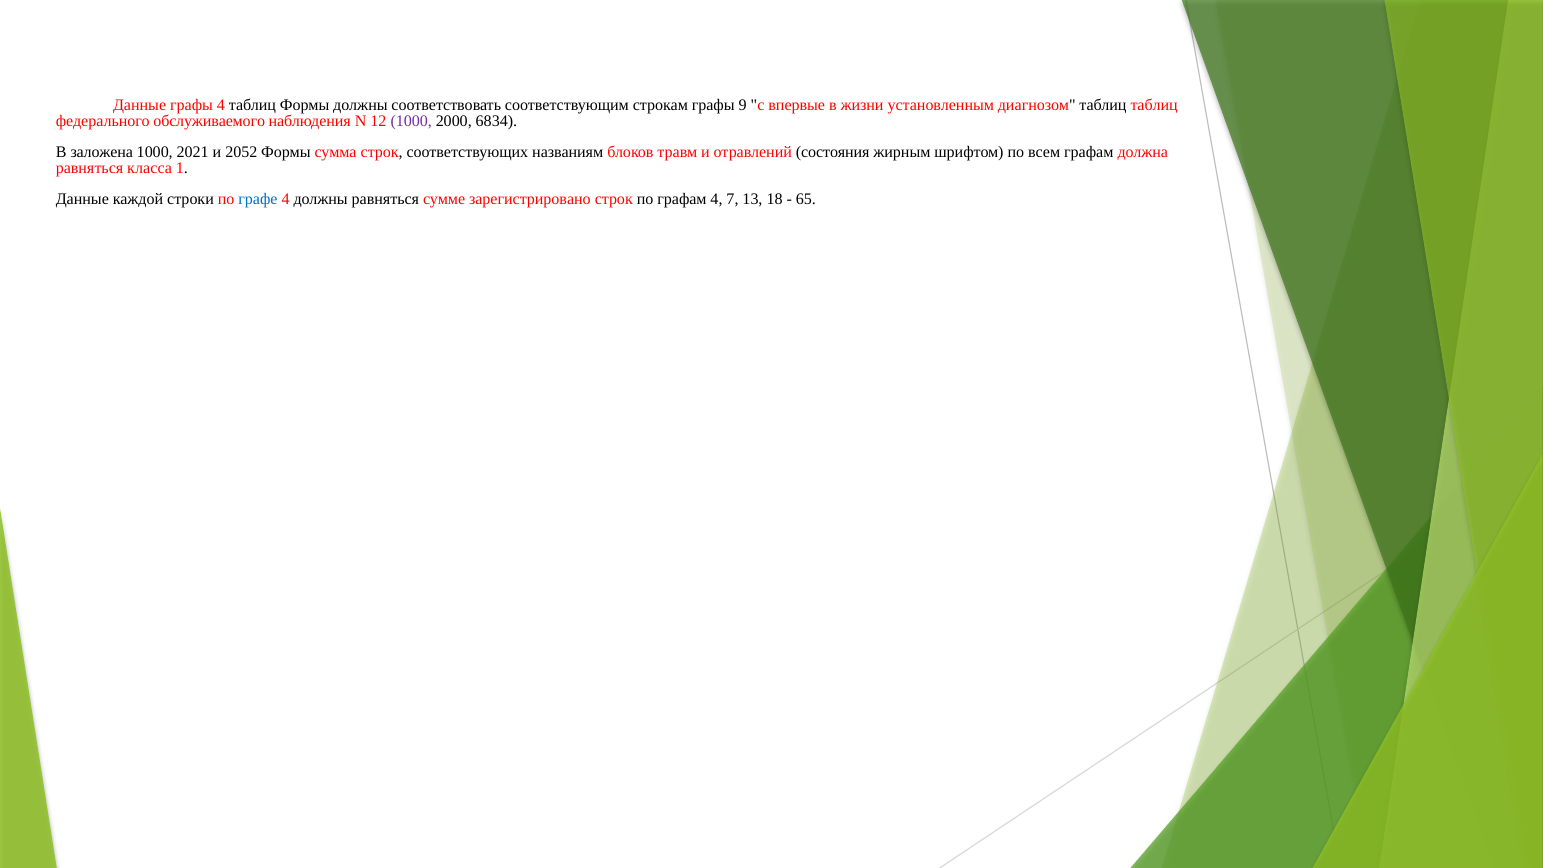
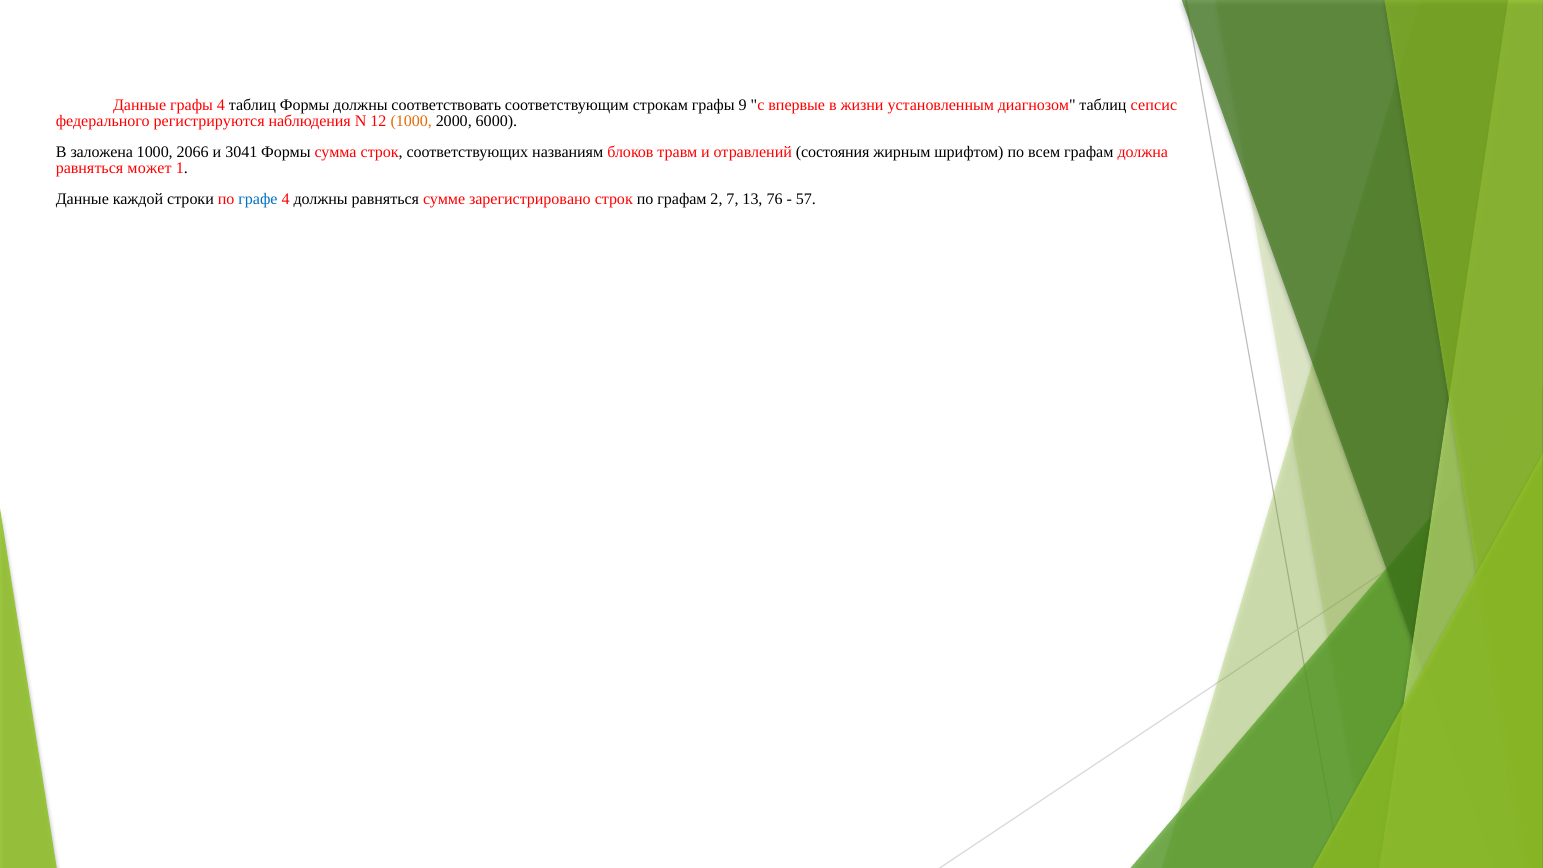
таблиц таблиц: таблиц -> сепсис
обслуживаемого: обслуживаемого -> регистрируются
1000 at (411, 121) colour: purple -> orange
6834: 6834 -> 6000
2021: 2021 -> 2066
2052: 2052 -> 3041
класса: класса -> может
графам 4: 4 -> 2
18: 18 -> 76
65: 65 -> 57
